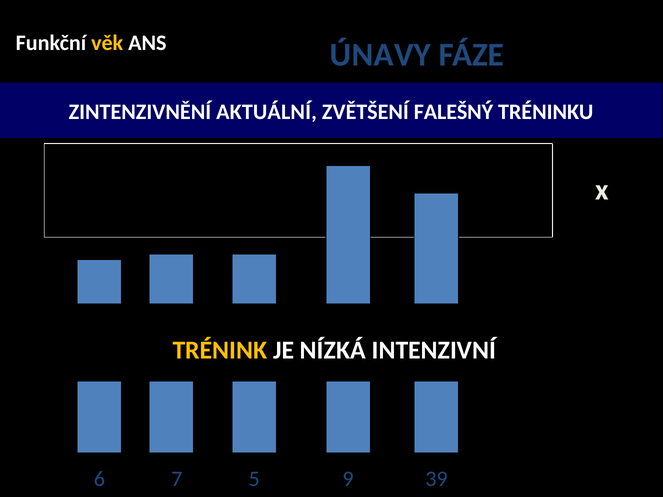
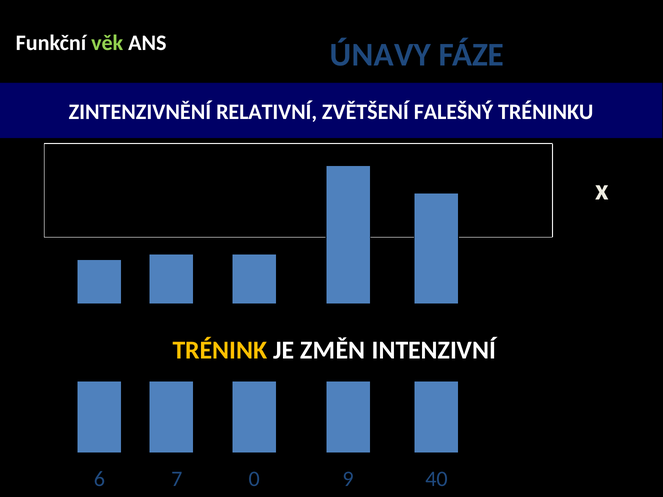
věk colour: yellow -> light green
AKTUÁLNÍ: AKTUÁLNÍ -> RELATIVNÍ
NÍZKÁ: NÍZKÁ -> ZMĚN
5: 5 -> 0
39: 39 -> 40
